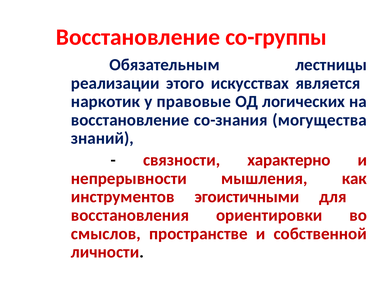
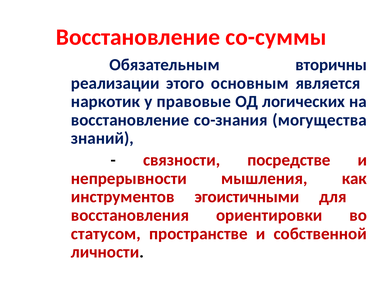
со-группы: со-группы -> со-суммы
лестницы: лестницы -> вторичны
искусствах: искусствах -> основным
характерно: характерно -> посредстве
смыслов: смыслов -> статусом
